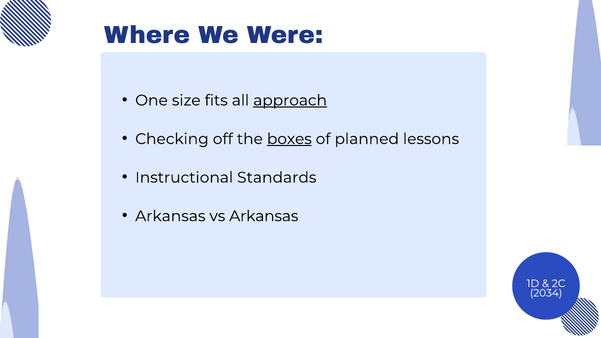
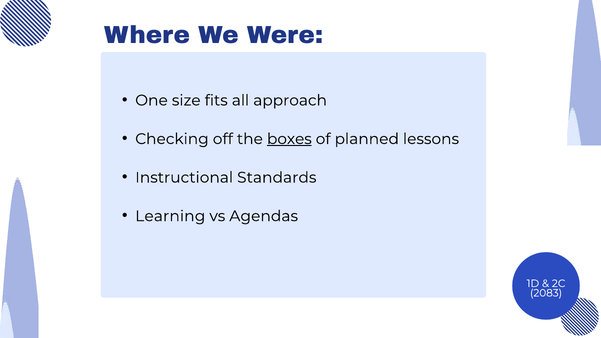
approach underline: present -> none
Arkansas at (170, 216): Arkansas -> Learning
vs Arkansas: Arkansas -> Agendas
2034: 2034 -> 2083
